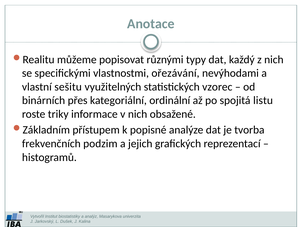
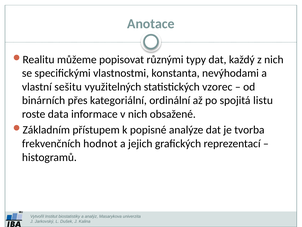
ořezávání: ořezávání -> konstanta
triky: triky -> data
podzim: podzim -> hodnot
